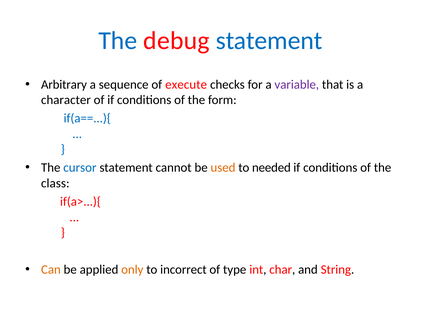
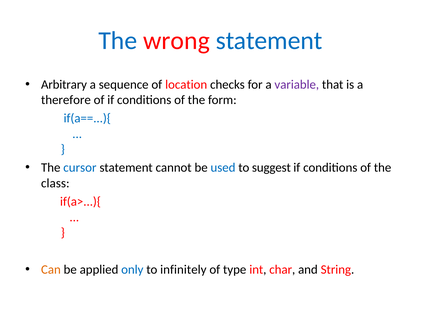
debug: debug -> wrong
execute: execute -> location
character: character -> therefore
used colour: orange -> blue
needed: needed -> suggest
only colour: orange -> blue
incorrect: incorrect -> infinitely
